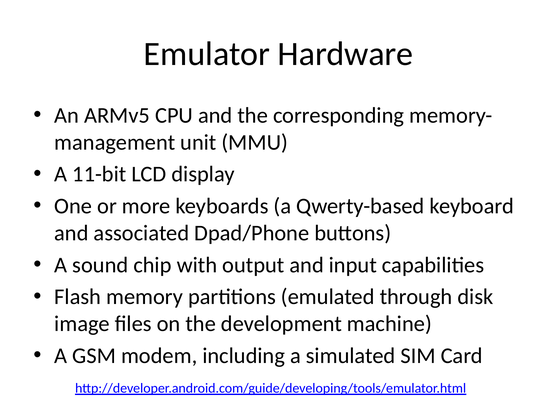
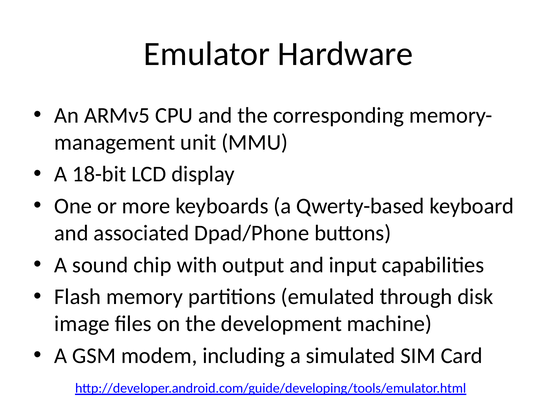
11-bit: 11-bit -> 18-bit
